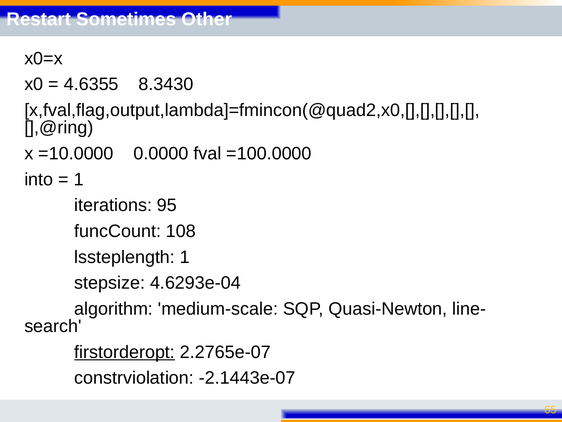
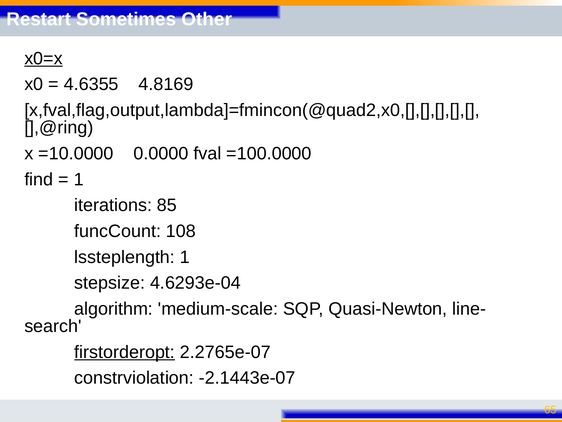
x0=x underline: none -> present
8.3430: 8.3430 -> 4.8169
into: into -> find
95: 95 -> 85
